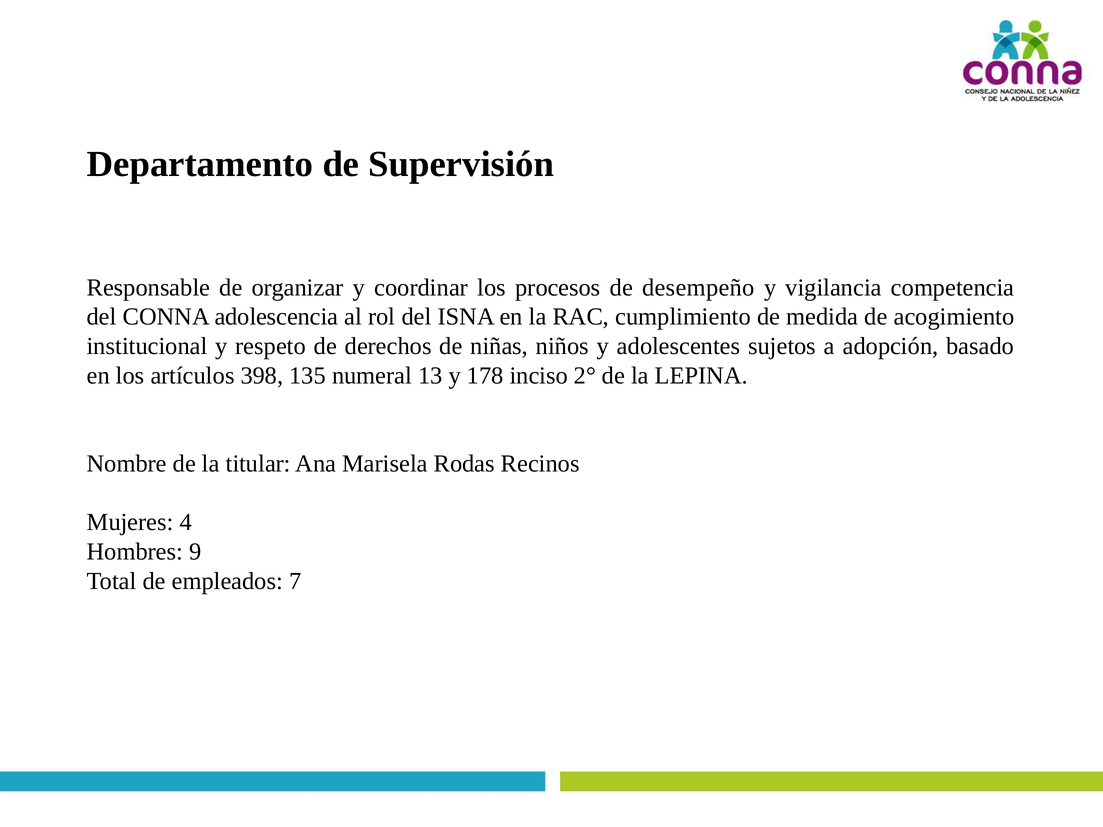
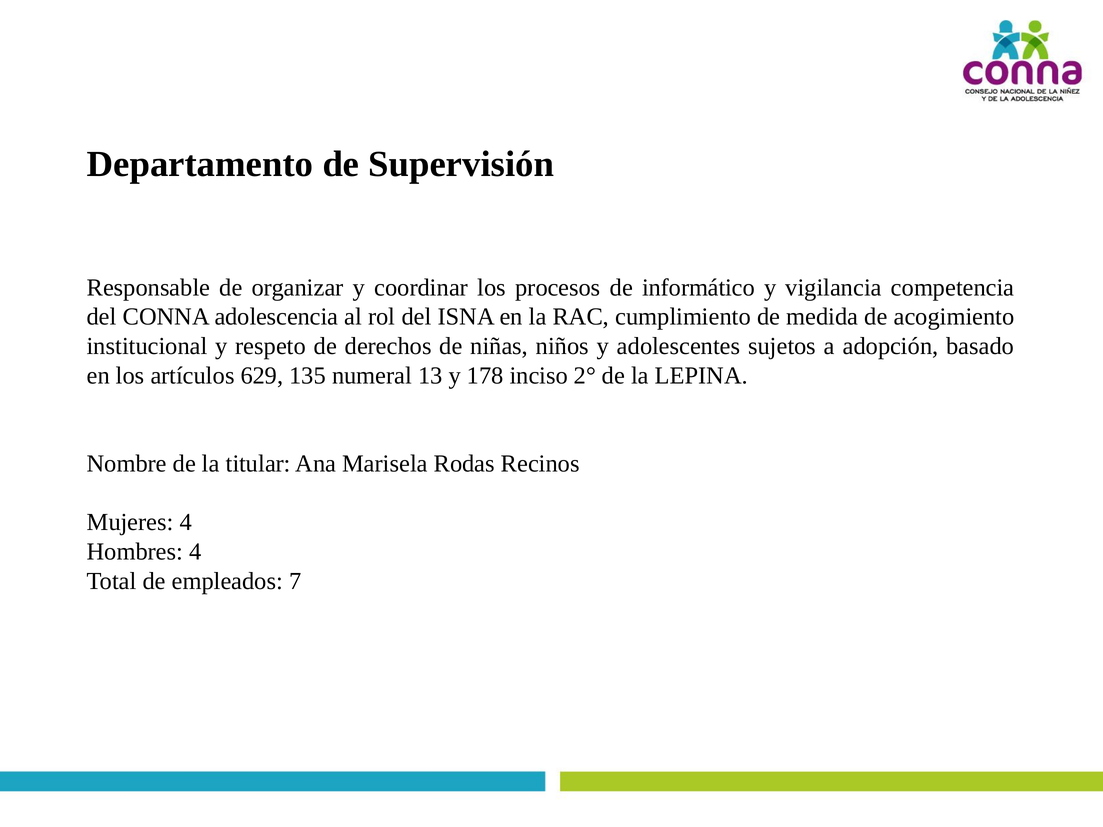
desempeño: desempeño -> informático
398: 398 -> 629
Hombres 9: 9 -> 4
